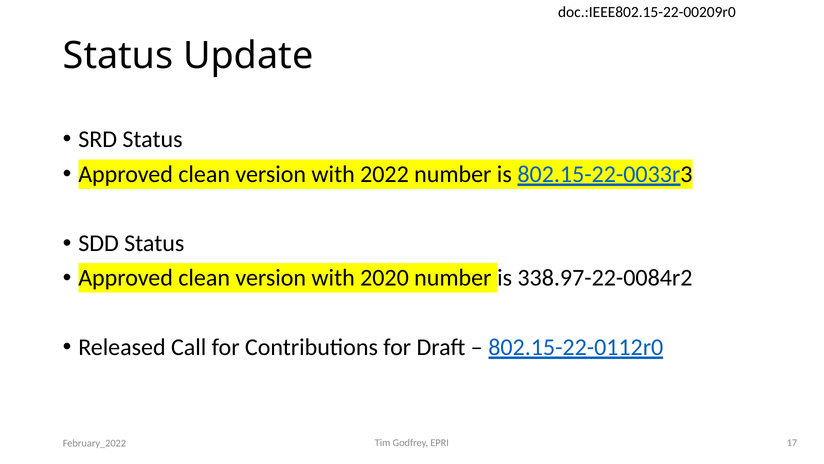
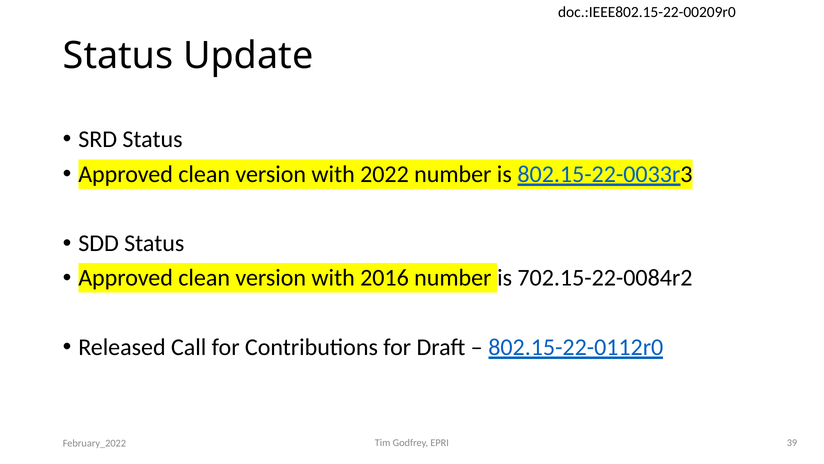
2020: 2020 -> 2016
338.97-22-0084r2: 338.97-22-0084r2 -> 702.15-22-0084r2
17: 17 -> 39
